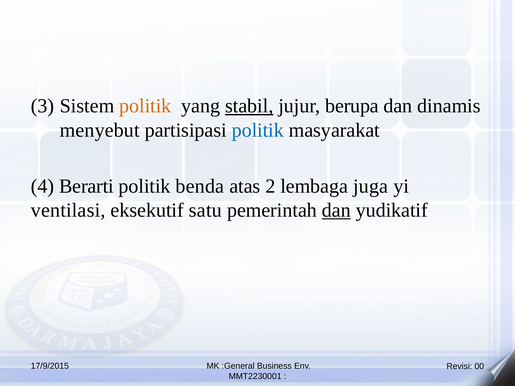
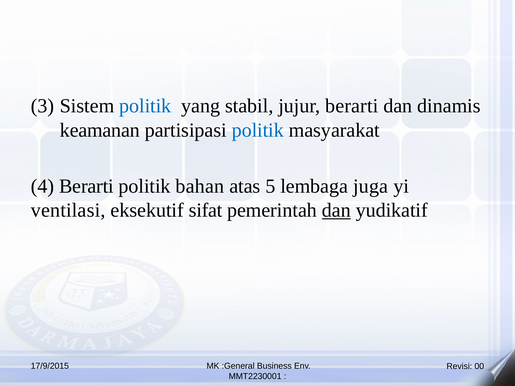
politik at (145, 106) colour: orange -> blue
stabil underline: present -> none
jujur berupa: berupa -> berarti
menyebut: menyebut -> keamanan
benda: benda -> bahan
2: 2 -> 5
satu: satu -> sifat
